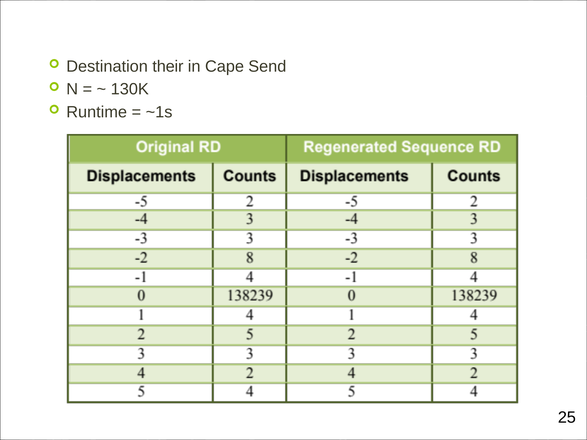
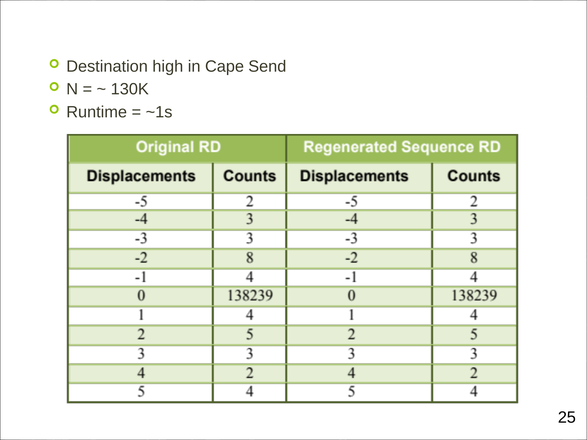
their: their -> high
